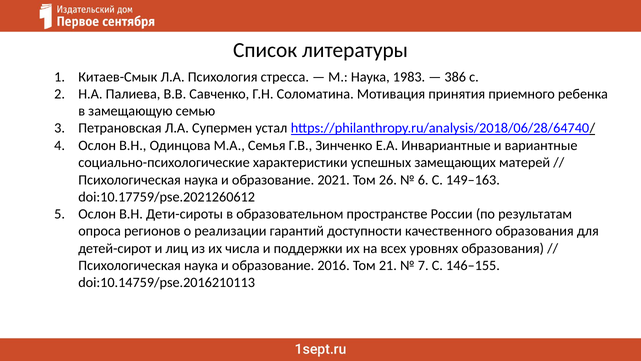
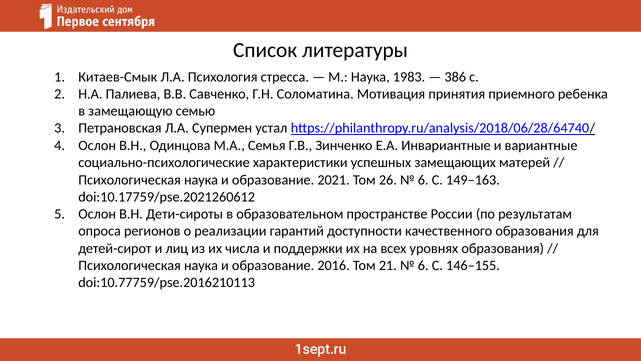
7 at (423, 265): 7 -> 6
doi:10.14759/pse.2016210113: doi:10.14759/pse.2016210113 -> doi:10.77759/pse.2016210113
